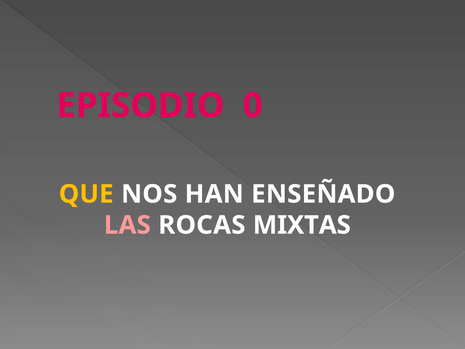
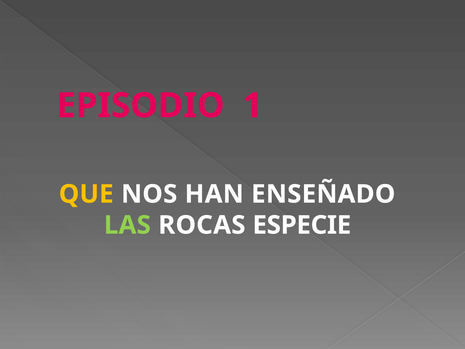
0: 0 -> 1
LAS colour: pink -> light green
MIXTAS: MIXTAS -> ESPECIE
